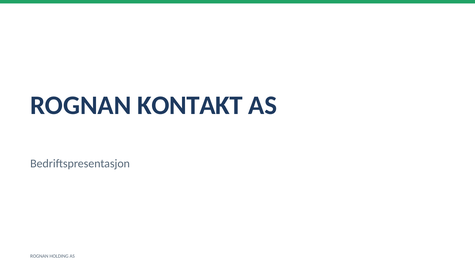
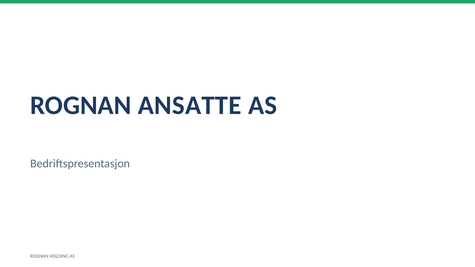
KONTAKT: KONTAKT -> ANSATTE
